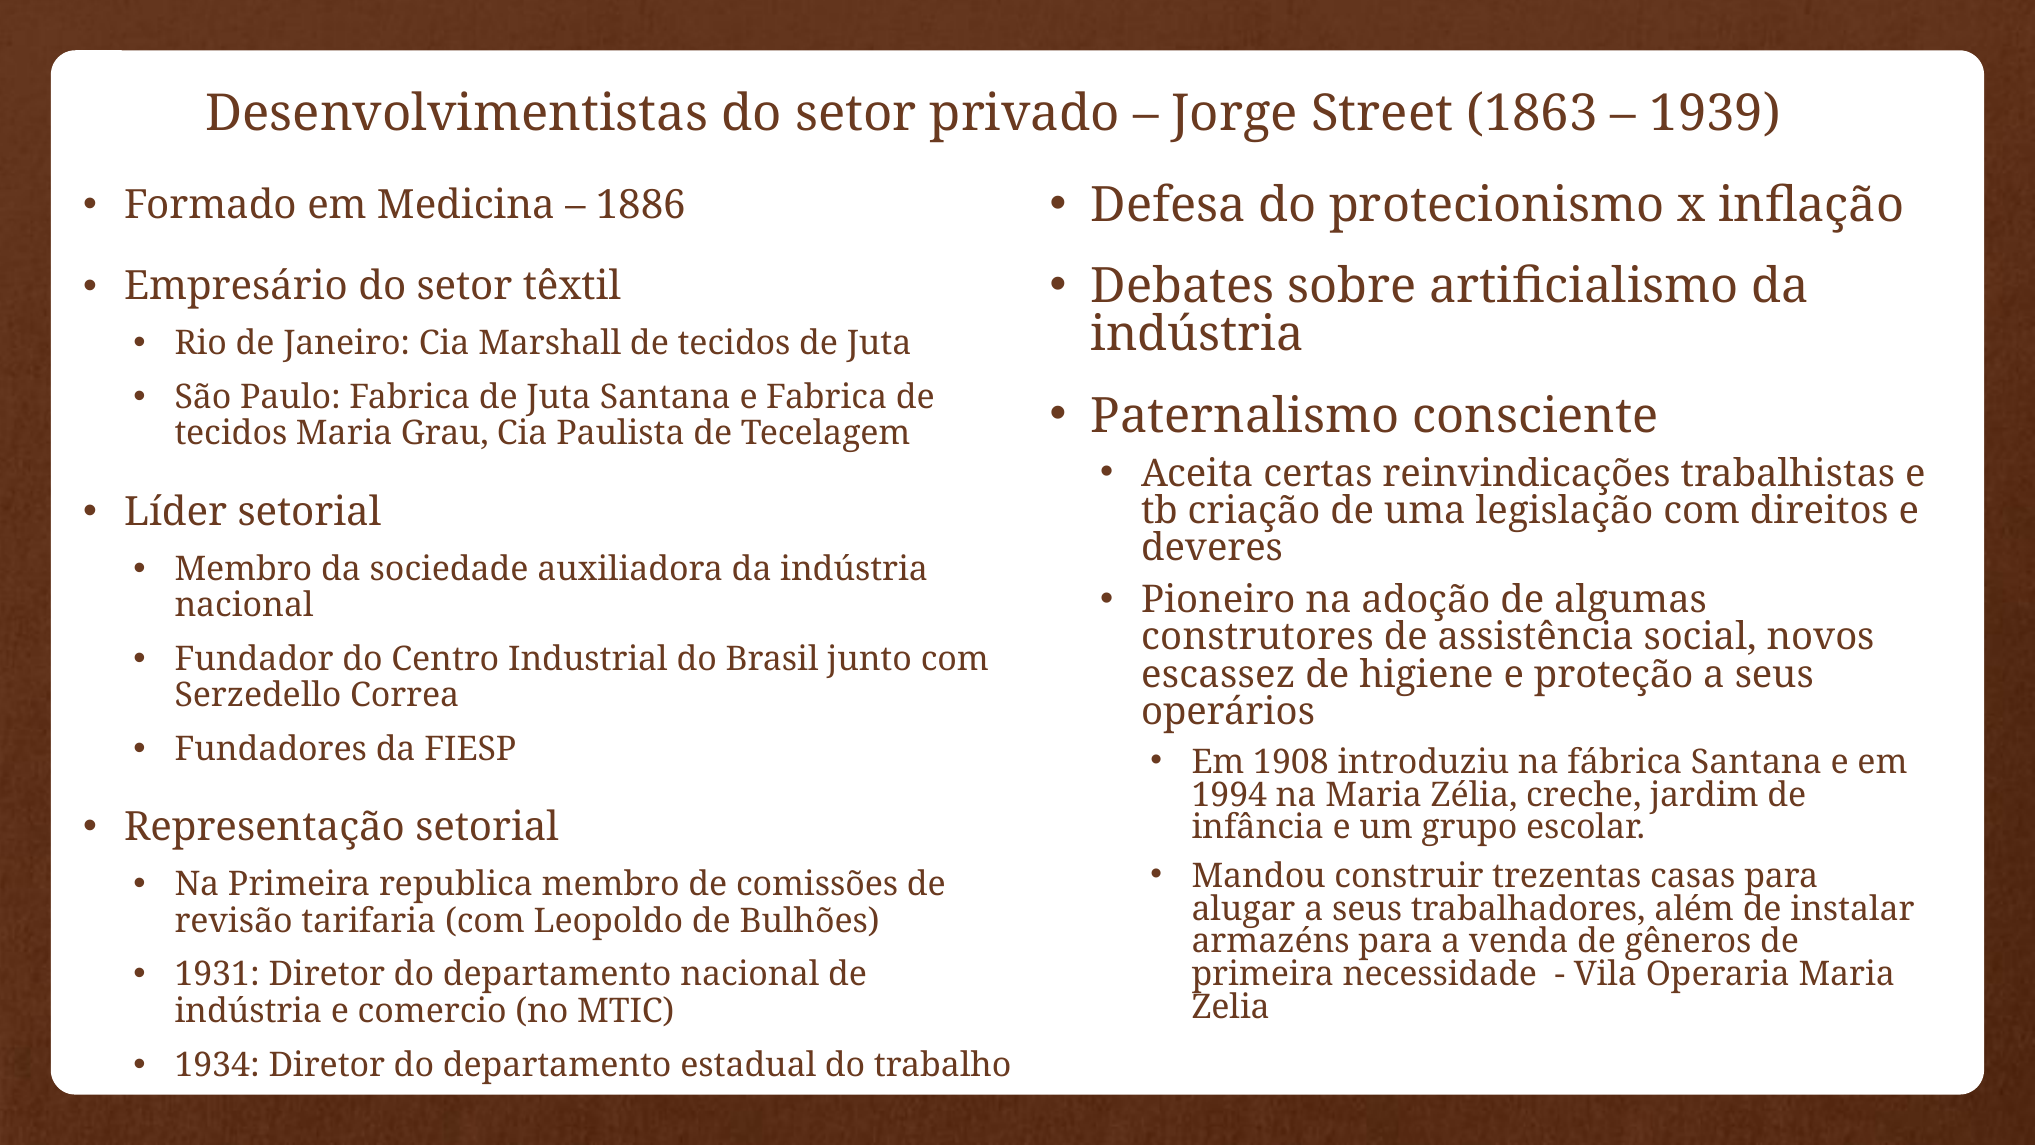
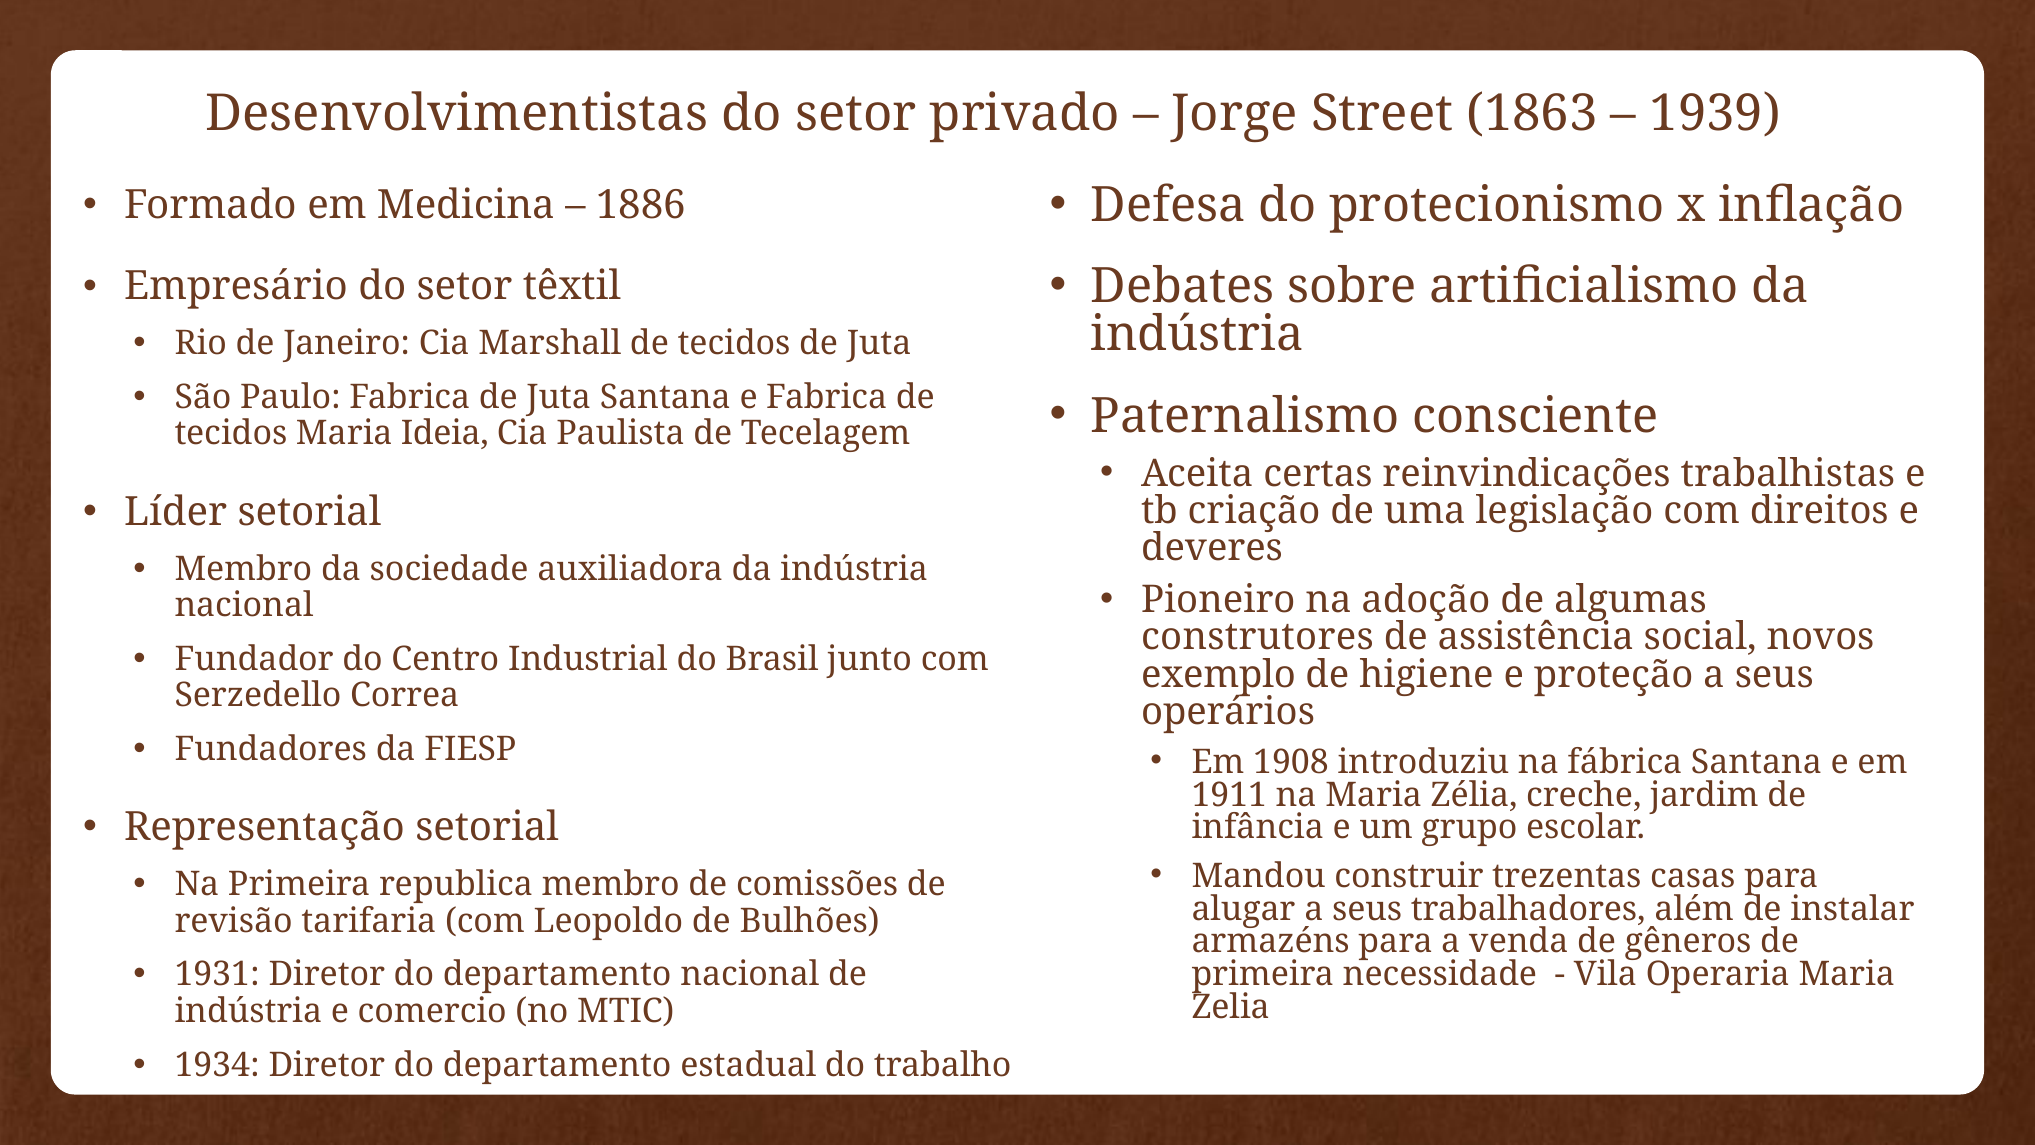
Grau: Grau -> Ideia
escassez: escassez -> exemplo
1994: 1994 -> 1911
